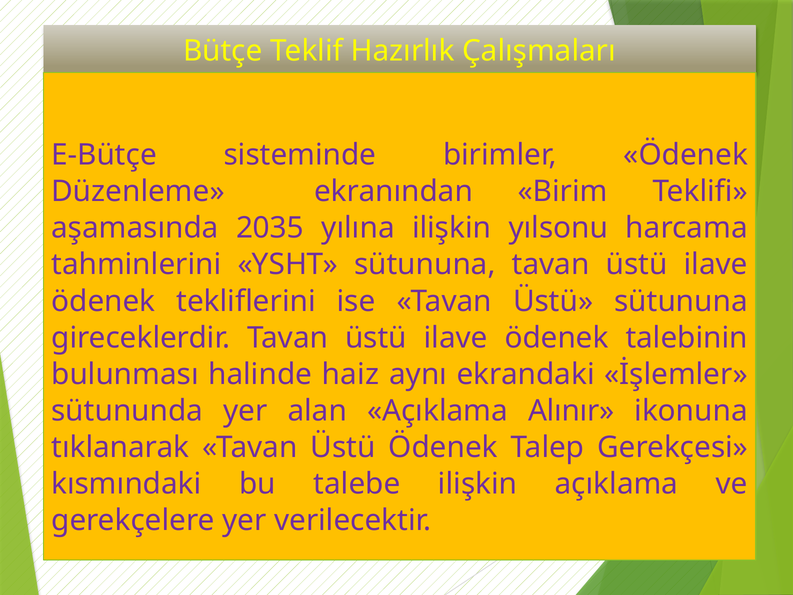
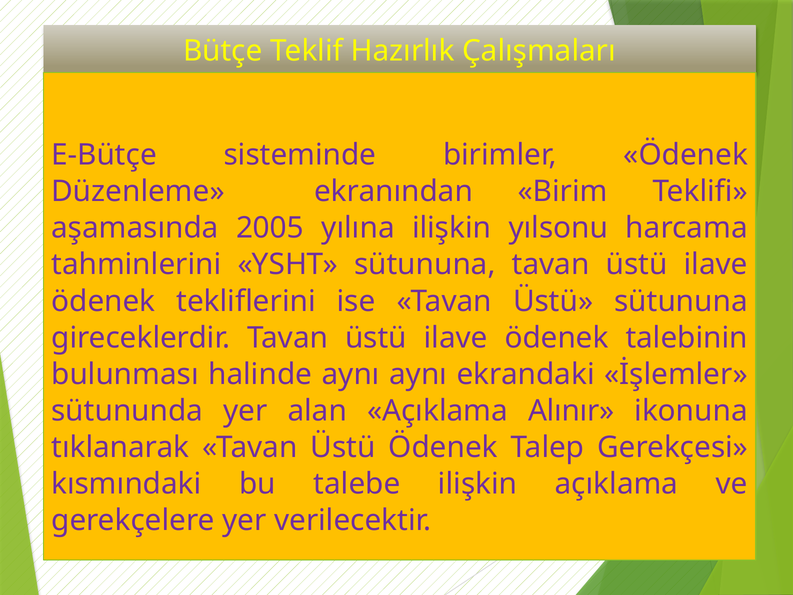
2035: 2035 -> 2005
halinde haiz: haiz -> aynı
